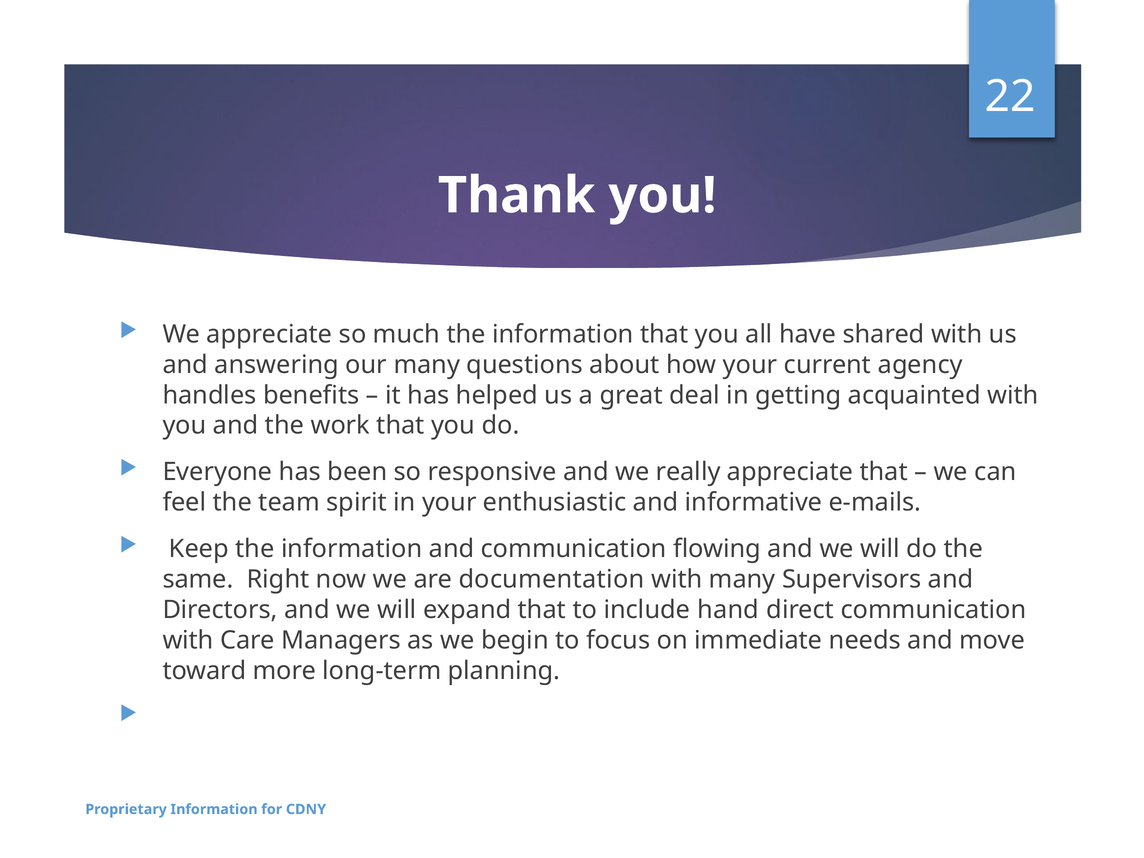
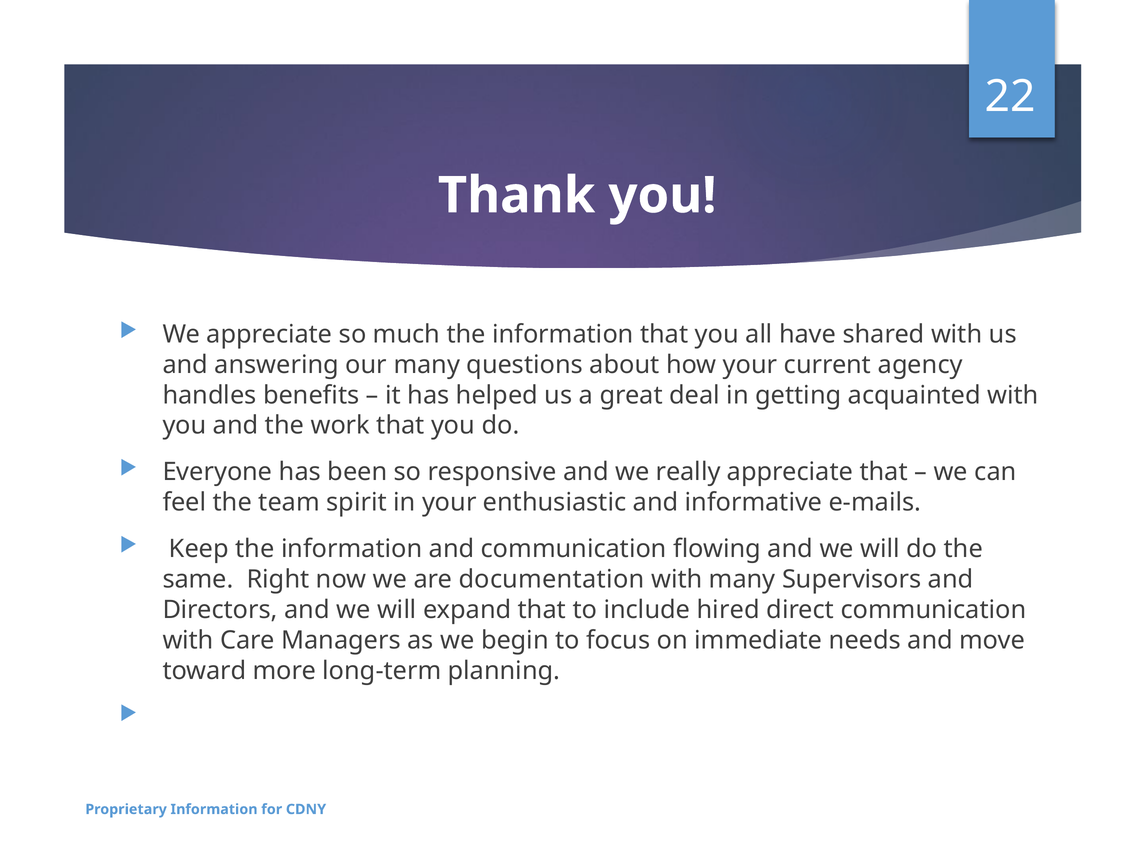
hand: hand -> hired
